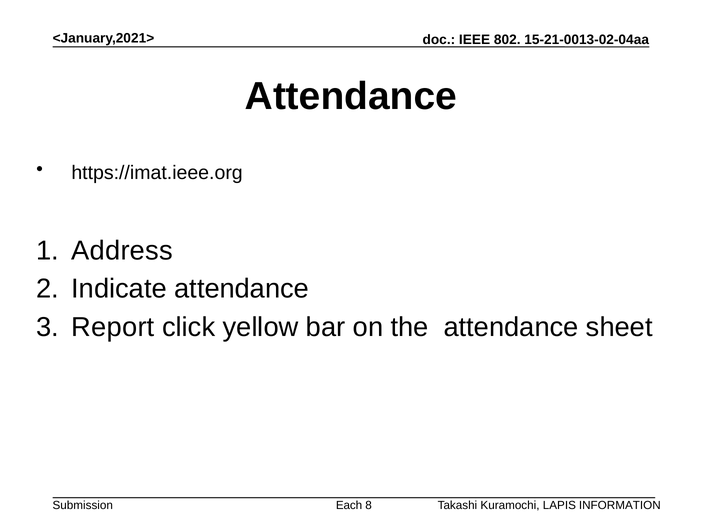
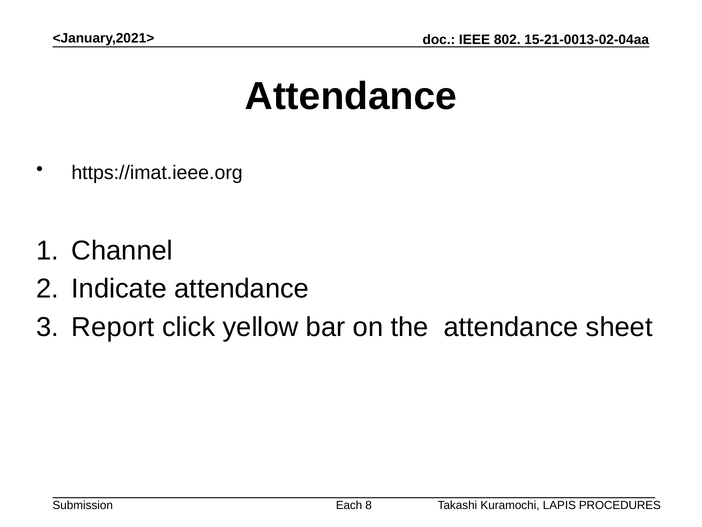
Address: Address -> Channel
INFORMATION: INFORMATION -> PROCEDURES
